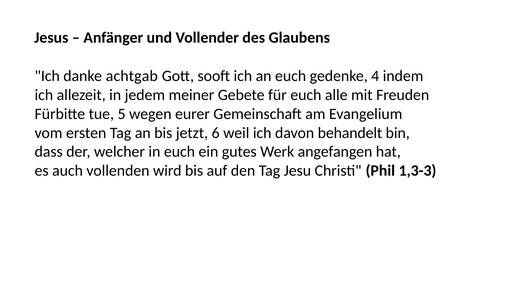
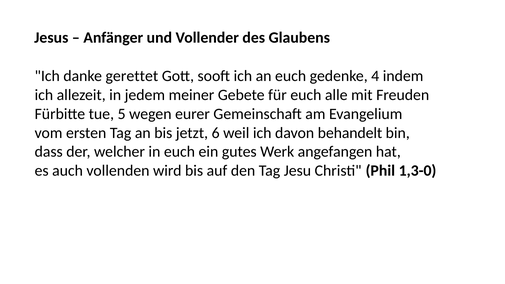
achtgab: achtgab -> gerettet
1,3-3: 1,3-3 -> 1,3-0
